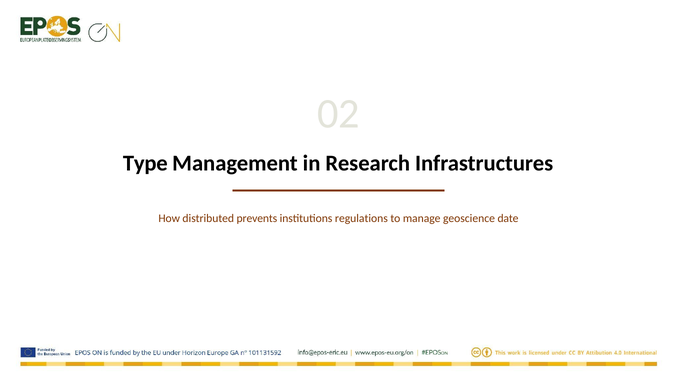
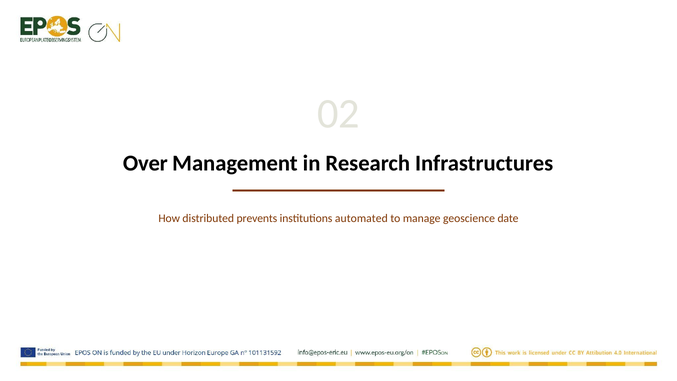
Type: Type -> Over
regulations: regulations -> automated
